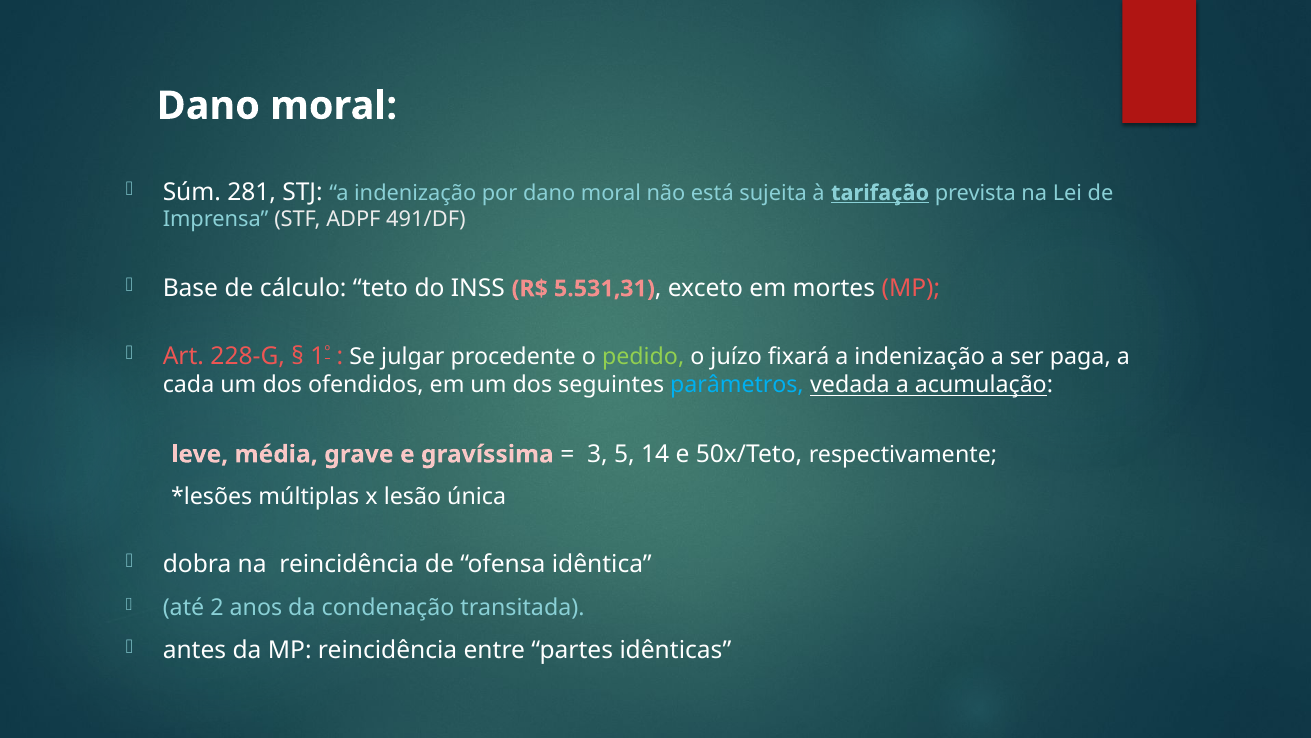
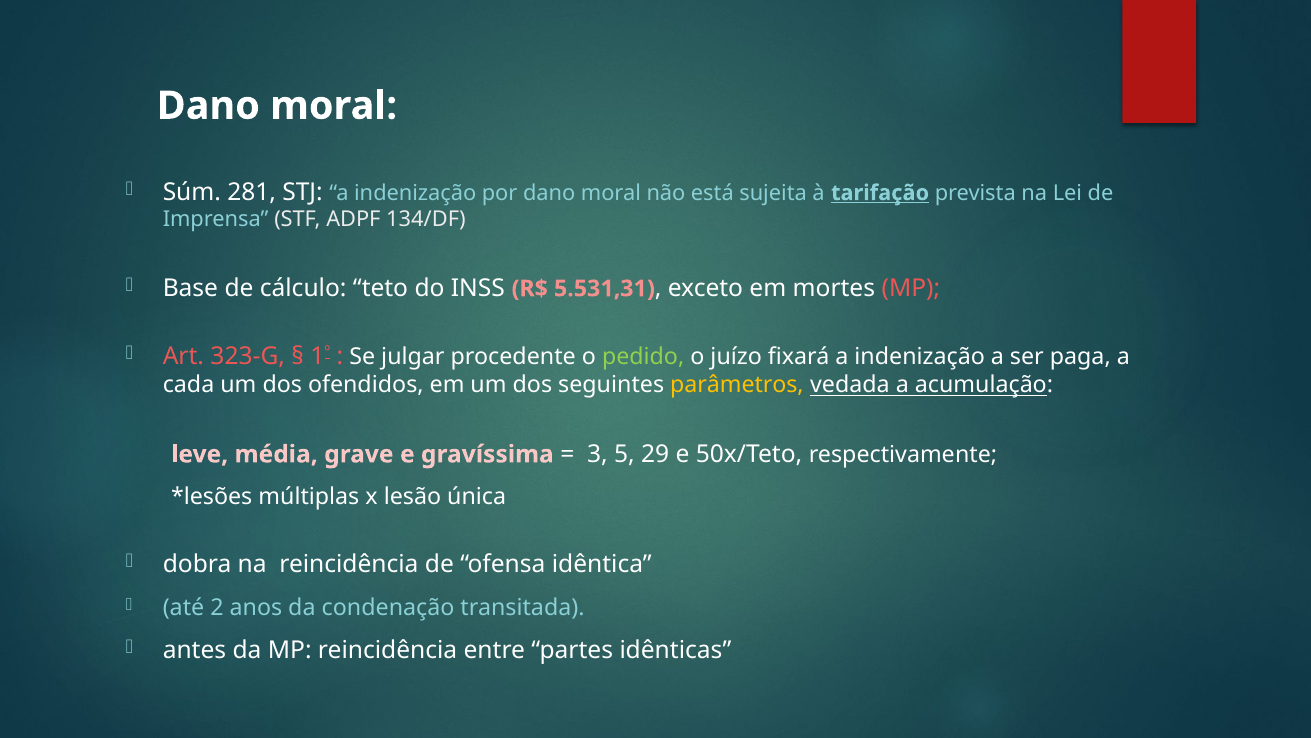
491/DF: 491/DF -> 134/DF
228-G: 228-G -> 323-G
parâmetros colour: light blue -> yellow
14: 14 -> 29
